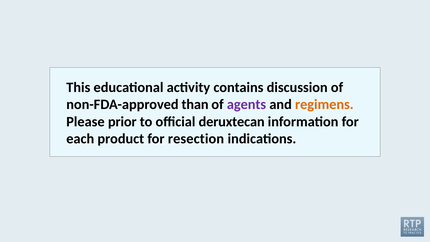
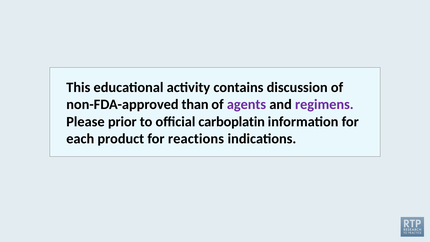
regimens colour: orange -> purple
deruxtecan: deruxtecan -> carboplatin
resection: resection -> reactions
